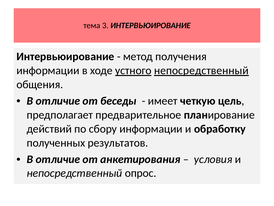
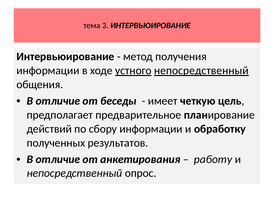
условия: условия -> работу
